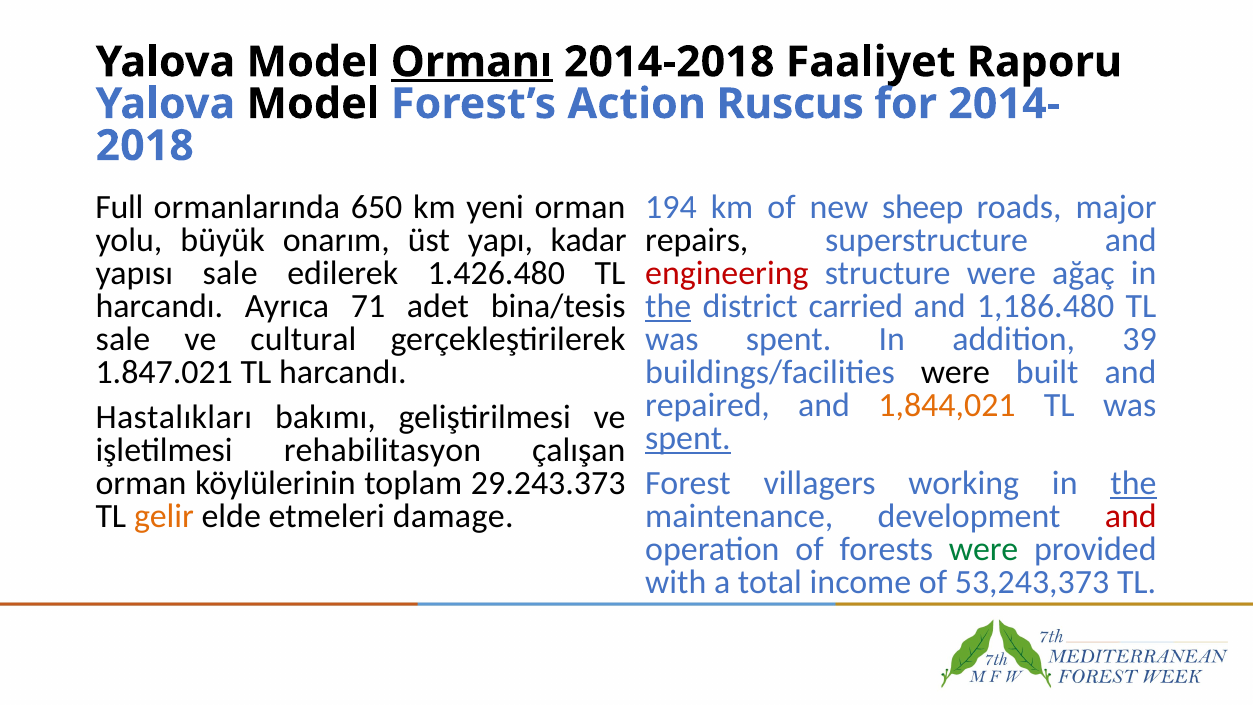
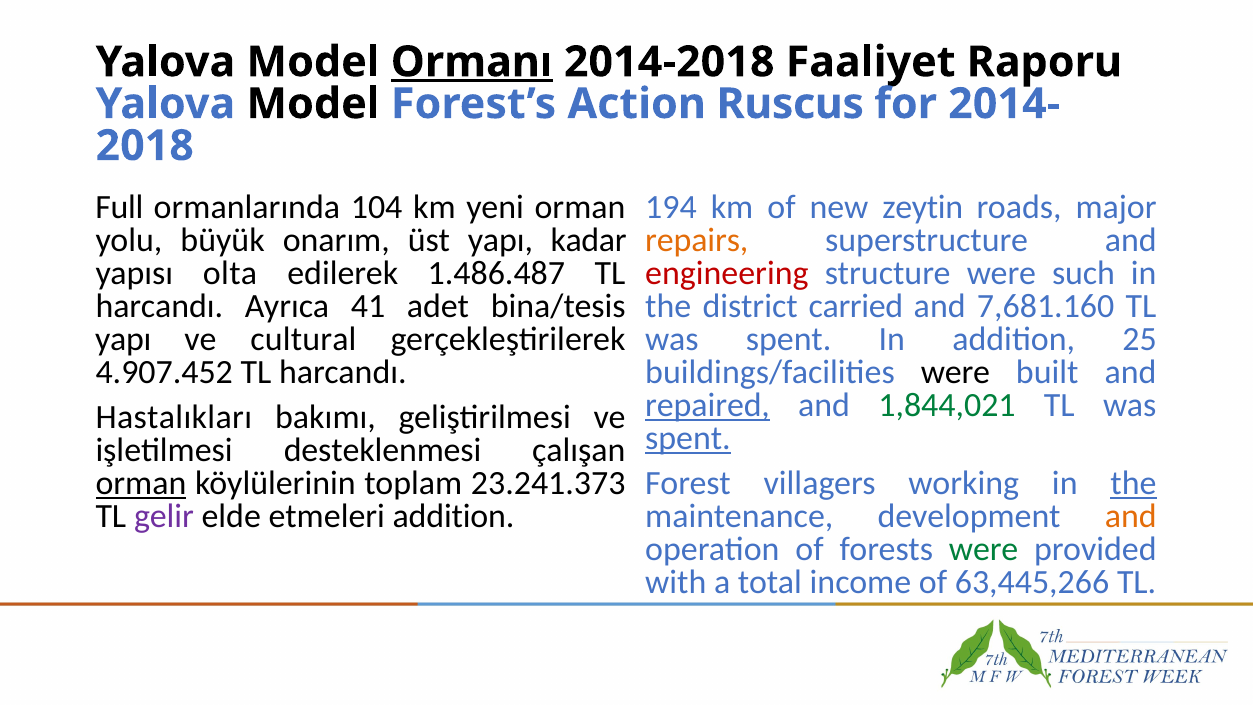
650: 650 -> 104
sheep: sheep -> zeytin
repairs colour: black -> orange
yapısı sale: sale -> olta
1.426.480: 1.426.480 -> 1.486.487
ağaç: ağaç -> such
71: 71 -> 41
the at (668, 306) underline: present -> none
1,186.480: 1,186.480 -> 7,681.160
sale at (123, 339): sale -> yapı
39: 39 -> 25
1.847.021: 1.847.021 -> 4.907.452
repaired underline: none -> present
1,844,021 colour: orange -> green
rehabilitasyon: rehabilitasyon -> desteklenmesi
orman at (141, 483) underline: none -> present
29.243.373: 29.243.373 -> 23.241.373
gelir colour: orange -> purple
etmeleri damage: damage -> addition
and at (1131, 516) colour: red -> orange
53,243,373: 53,243,373 -> 63,445,266
